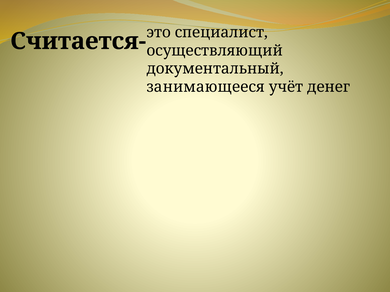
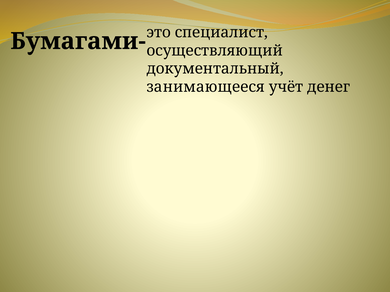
Считается-: Считается- -> Бумагами-
